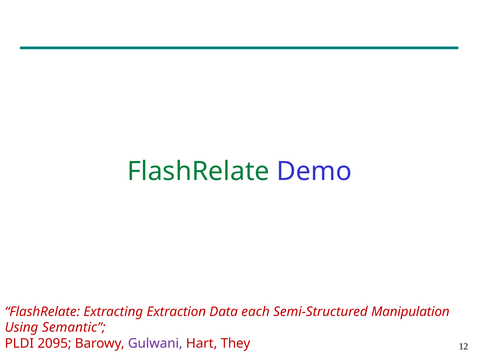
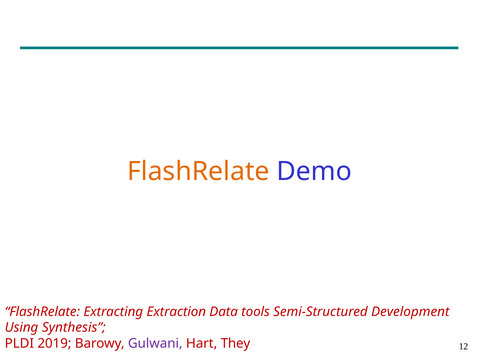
FlashRelate at (198, 172) colour: green -> orange
each: each -> tools
Manipulation: Manipulation -> Development
Semantic: Semantic -> Synthesis
2095: 2095 -> 2019
